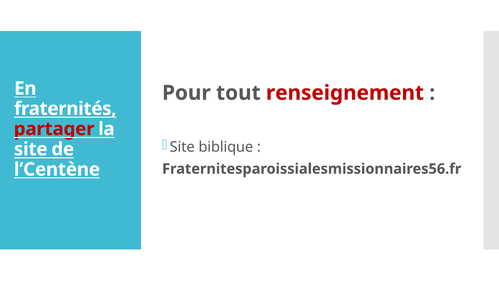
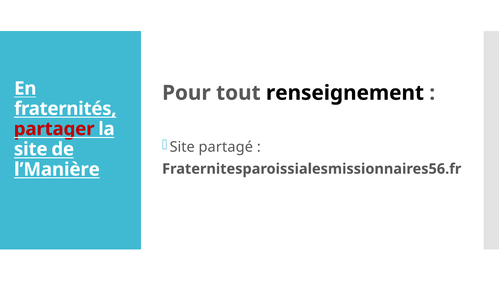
renseignement colour: red -> black
biblique: biblique -> partagé
l’Centène: l’Centène -> l’Manière
